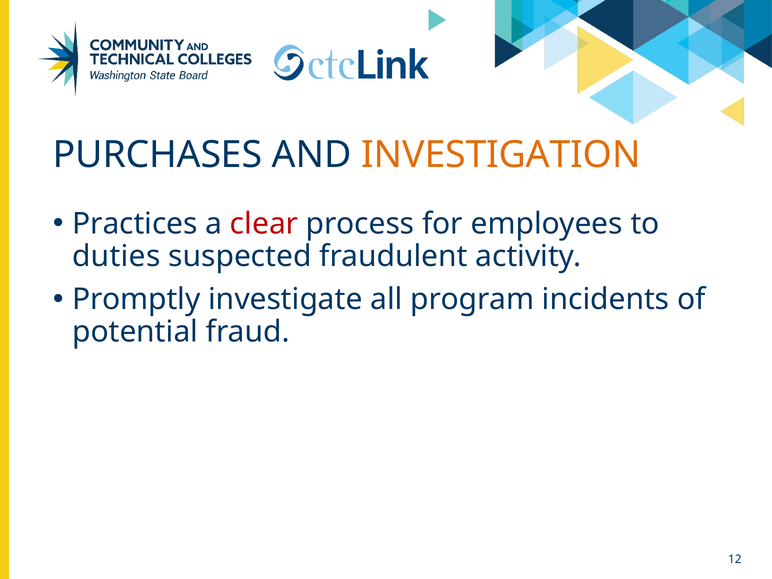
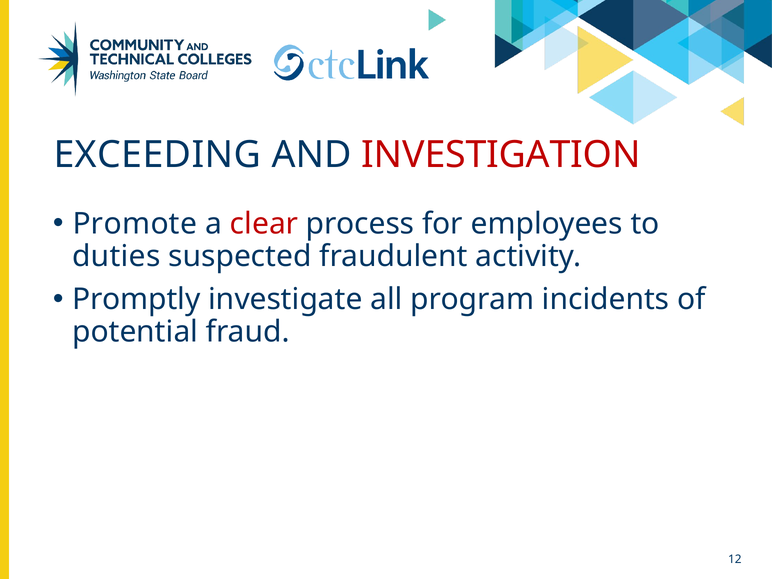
PURCHASES: PURCHASES -> EXCEEDING
INVESTIGATION colour: orange -> red
Practices: Practices -> Promote
